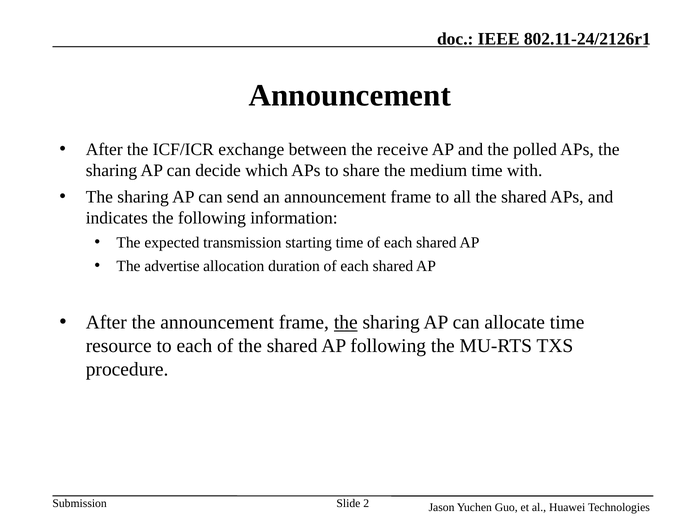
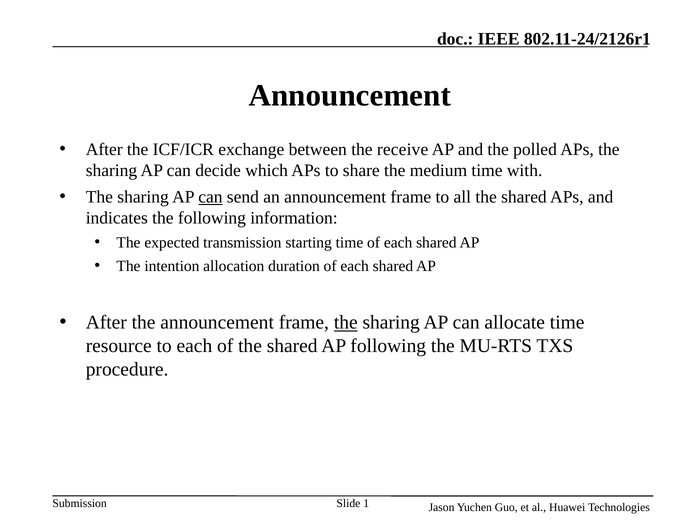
can at (210, 197) underline: none -> present
advertise: advertise -> intention
2: 2 -> 1
